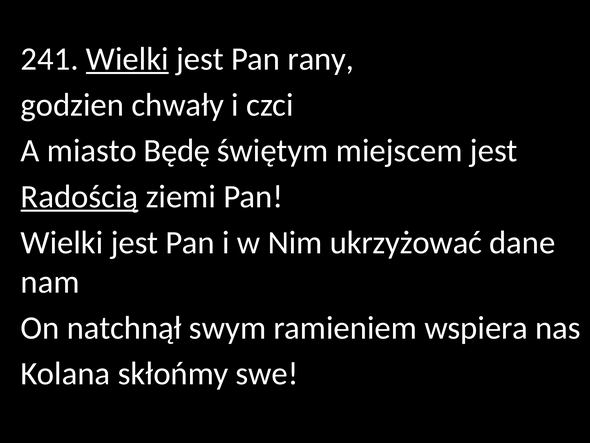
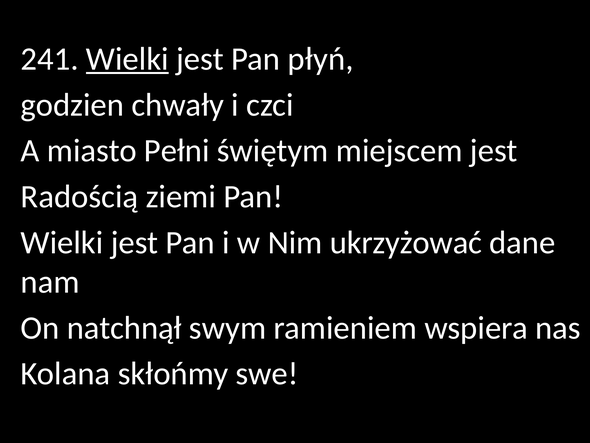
rany: rany -> płyń
Będę: Będę -> Pełni
Radością underline: present -> none
